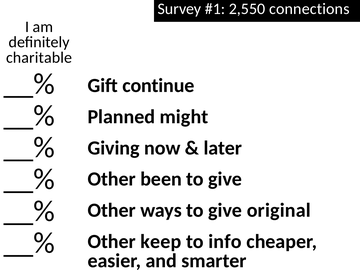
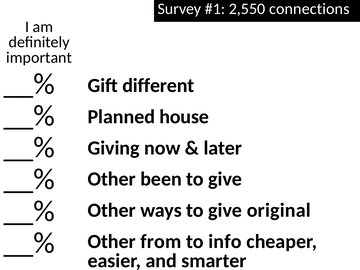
charitable: charitable -> important
continue: continue -> different
might: might -> house
keep: keep -> from
